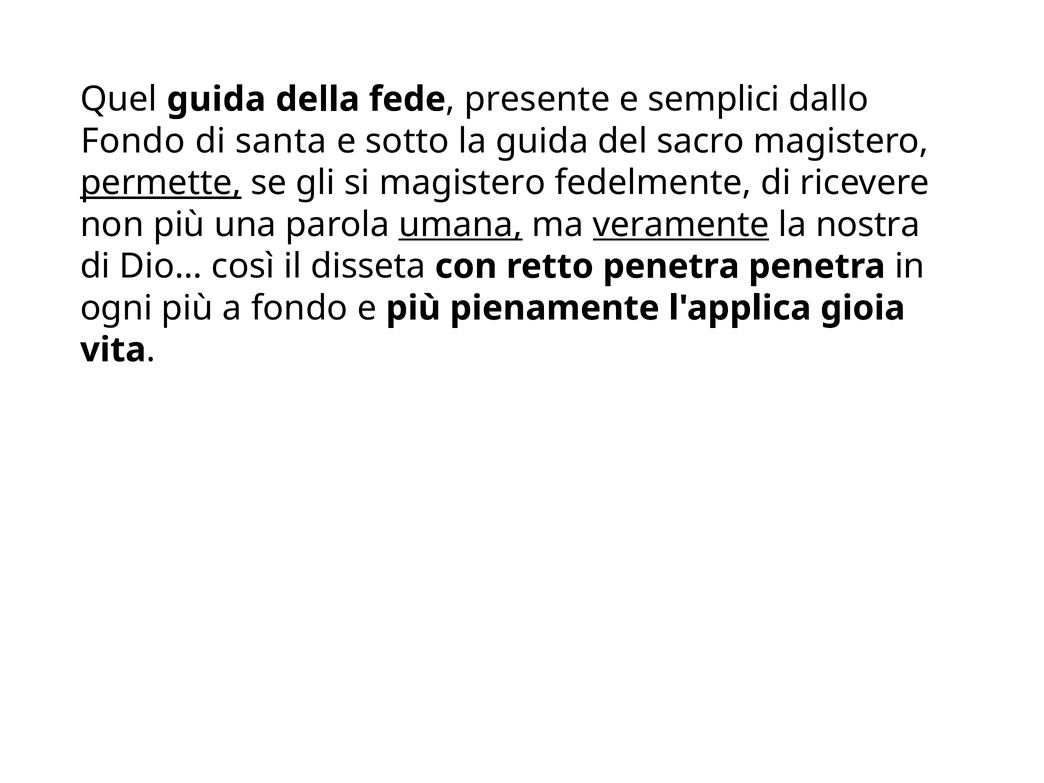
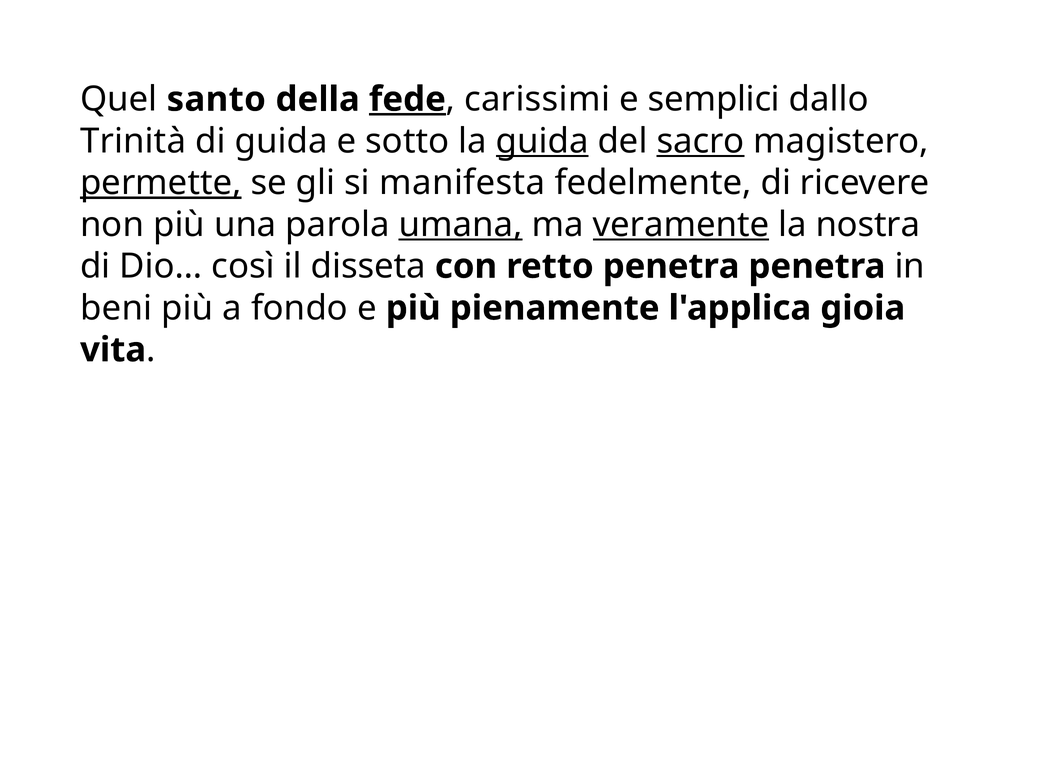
Quel guida: guida -> santo
fede underline: none -> present
presente: presente -> carissimi
Fondo at (133, 141): Fondo -> Trinità
di santa: santa -> guida
guida at (542, 141) underline: none -> present
sacro underline: none -> present
si magistero: magistero -> manifesta
ogni: ogni -> beni
